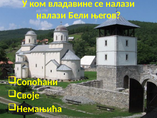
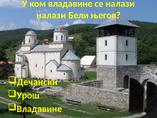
Сопоћани: Сопоћани -> Дечански
Своје: Своје -> Урош
Немањића at (39, 109): Немањића -> Владавине
